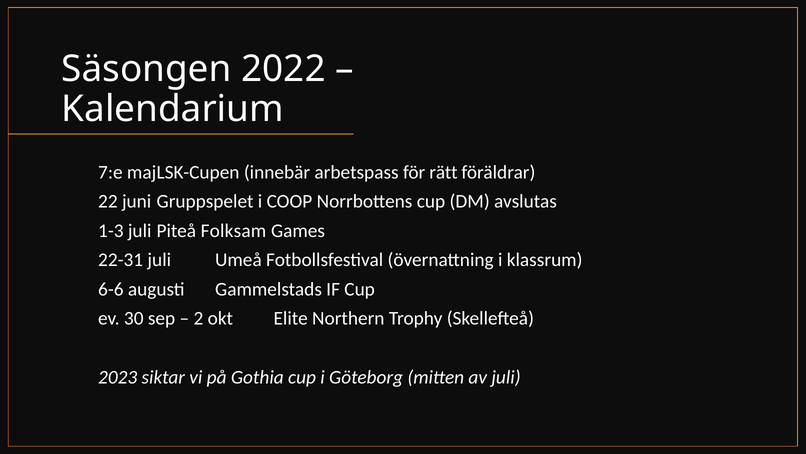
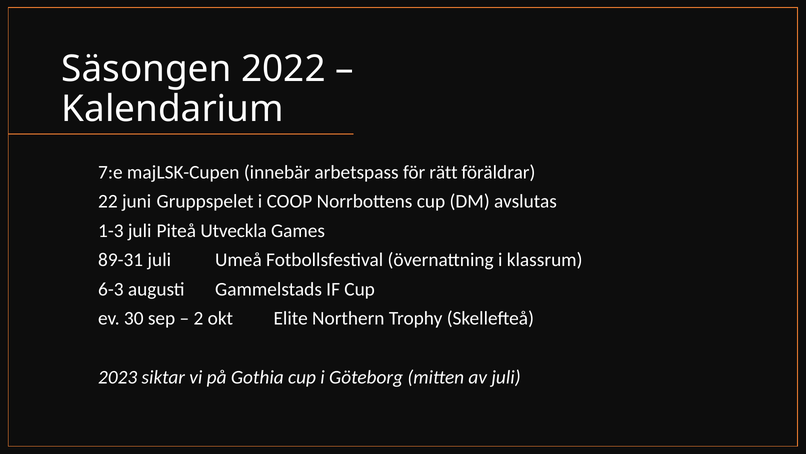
Folksam: Folksam -> Utveckla
22-31: 22-31 -> 89-31
6-6: 6-6 -> 6-3
